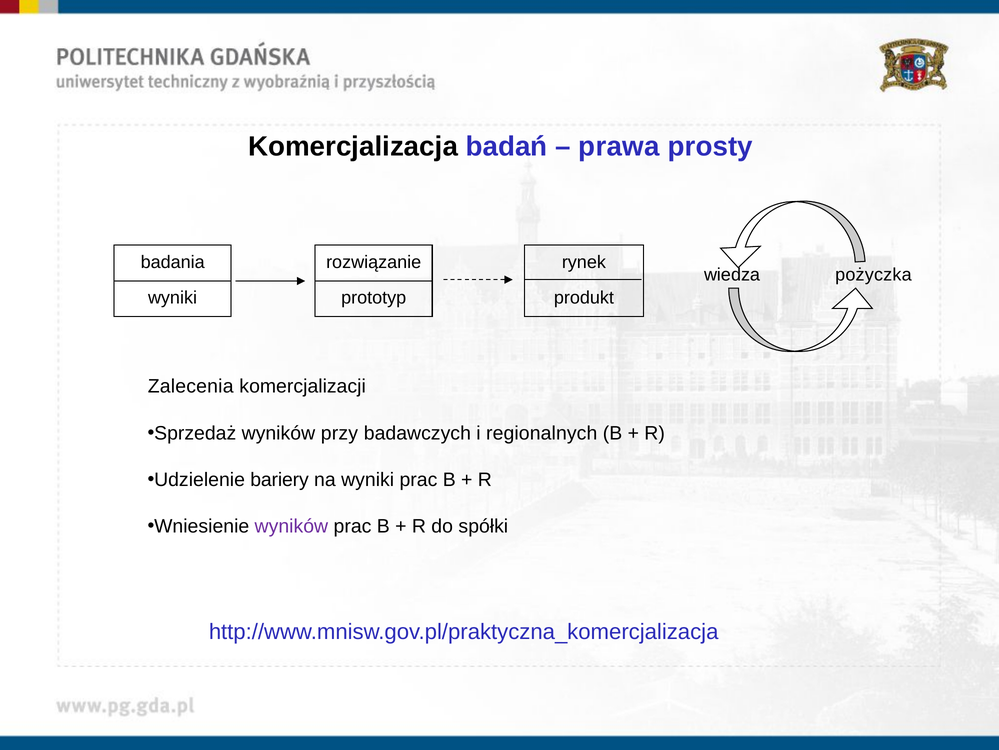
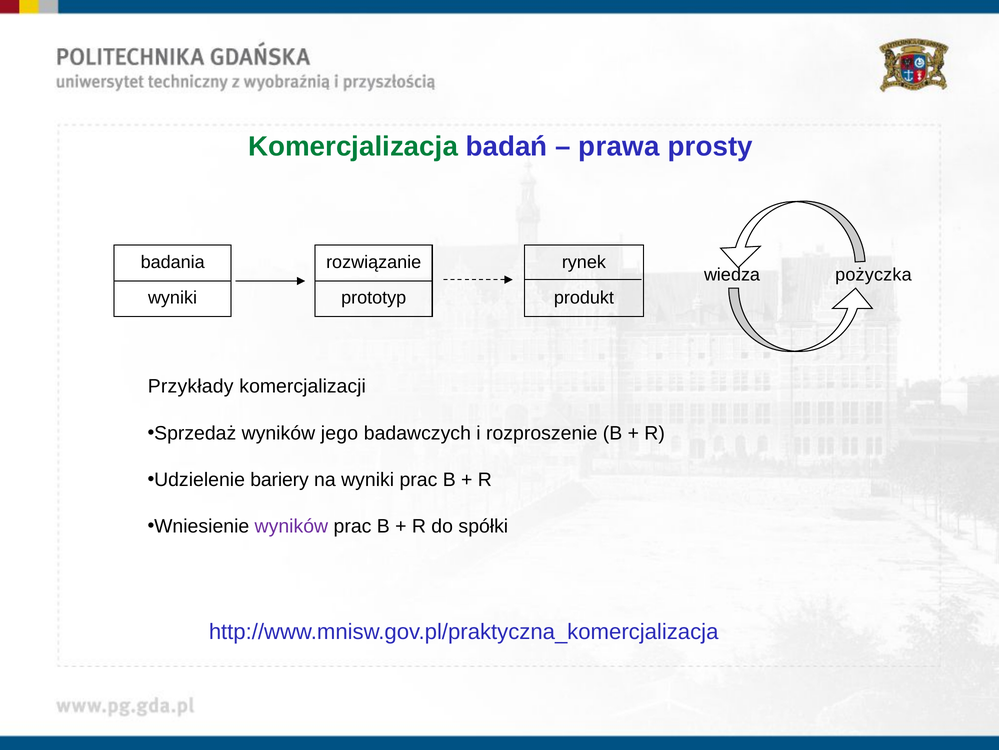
Komercjalizacja colour: black -> green
Zalecenia: Zalecenia -> Przykłady
przy: przy -> jego
regionalnych: regionalnych -> rozproszenie
